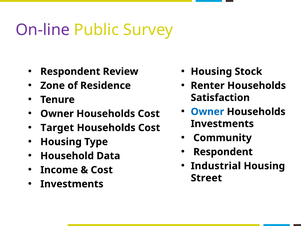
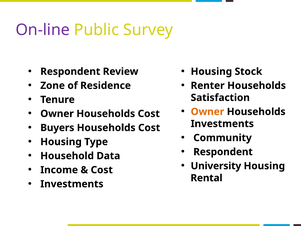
Owner at (207, 112) colour: blue -> orange
Target: Target -> Buyers
Industrial: Industrial -> University
Street: Street -> Rental
